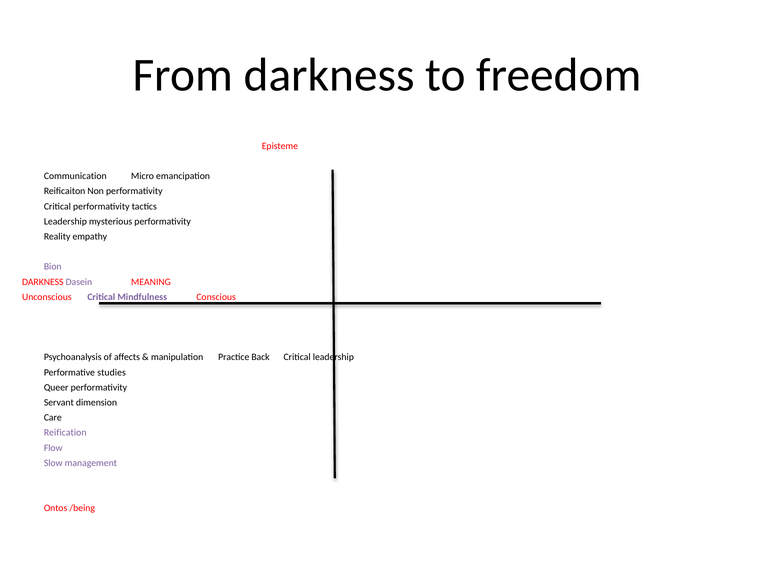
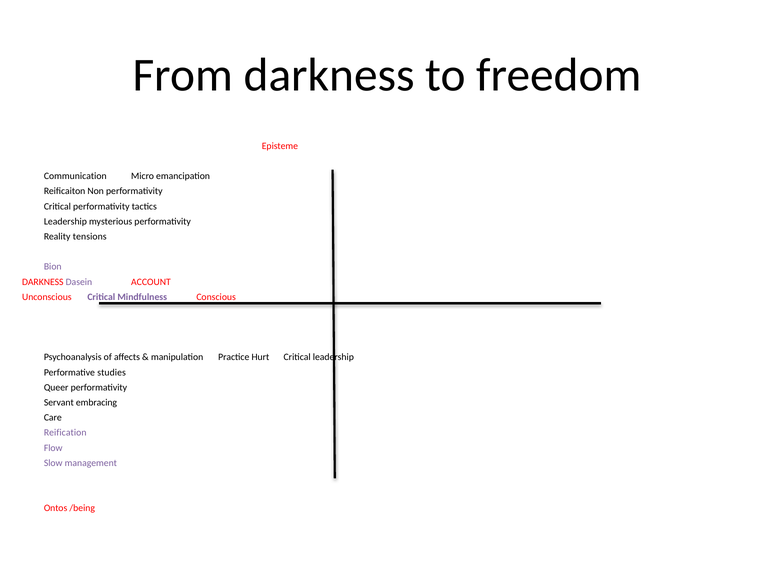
empathy: empathy -> tensions
MEANING: MEANING -> ACCOUNT
Back: Back -> Hurt
dimension: dimension -> embracing
